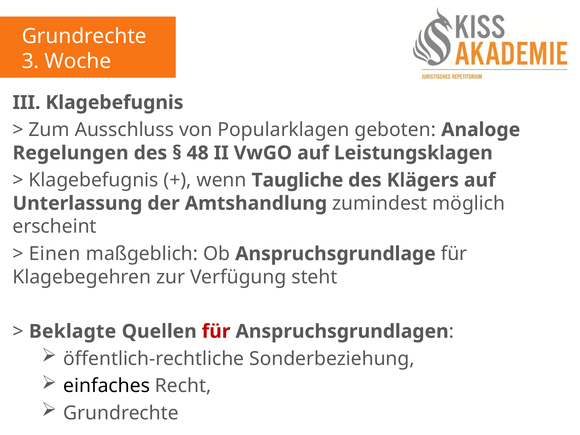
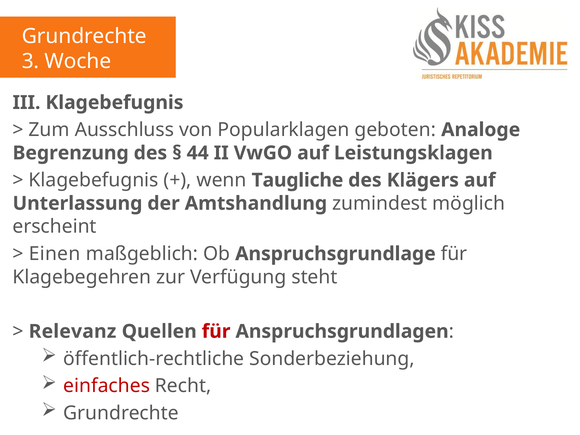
Regelungen: Regelungen -> Begrenzung
48: 48 -> 44
Beklagte: Beklagte -> Relevanz
einfaches colour: black -> red
